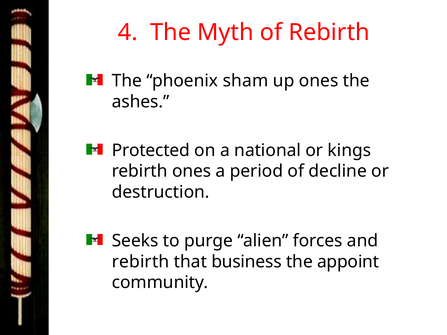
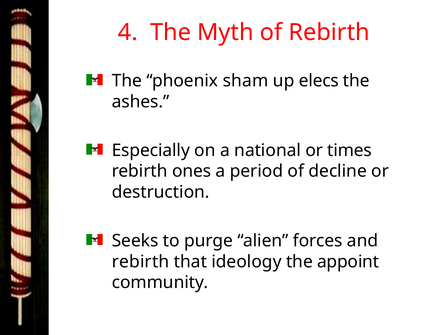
up ones: ones -> elecs
Protected: Protected -> Especially
kings: kings -> times
business: business -> ideology
